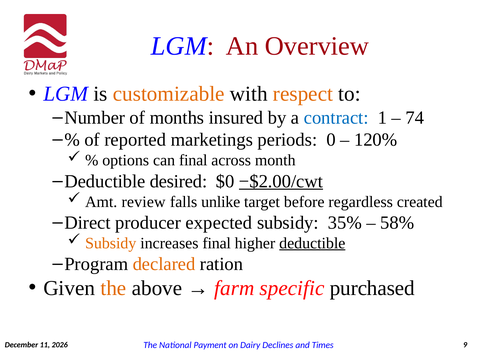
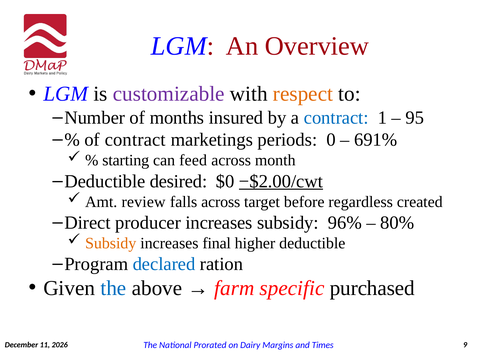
customizable colour: orange -> purple
74: 74 -> 95
of reported: reported -> contract
120%: 120% -> 691%
options: options -> starting
can final: final -> feed
falls unlike: unlike -> across
producer expected: expected -> increases
35%: 35% -> 96%
58%: 58% -> 80%
deductible at (312, 243) underline: present -> none
declared colour: orange -> blue
the at (113, 288) colour: orange -> blue
Payment: Payment -> Prorated
Declines: Declines -> Margins
